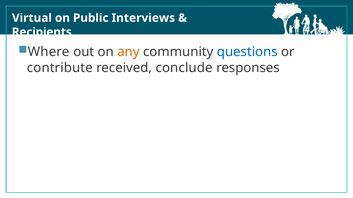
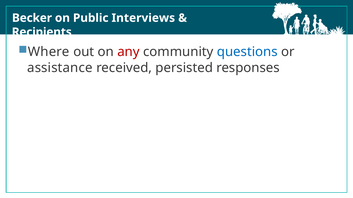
Virtual: Virtual -> Becker
any colour: orange -> red
contribute: contribute -> assistance
conclude: conclude -> persisted
